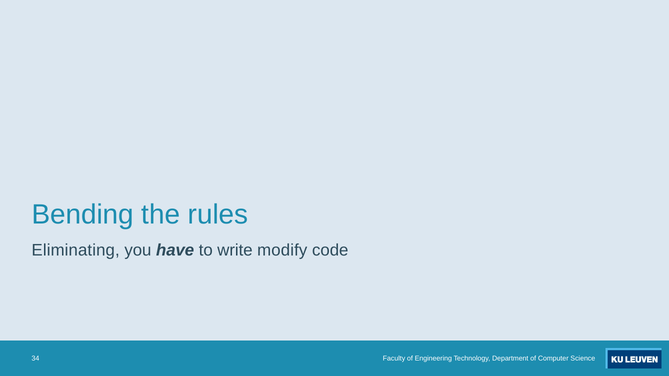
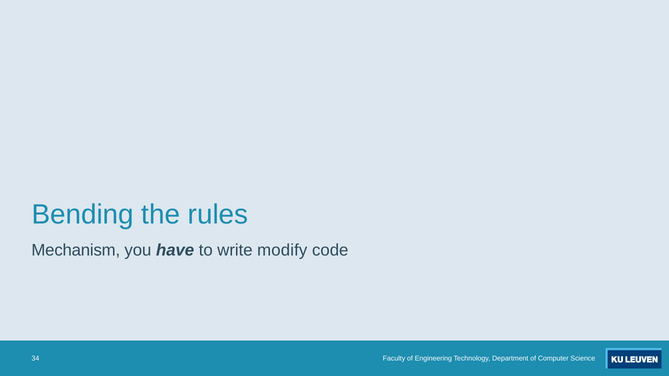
Eliminating: Eliminating -> Mechanism
